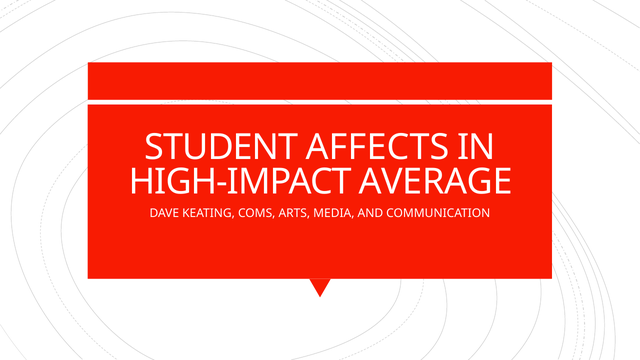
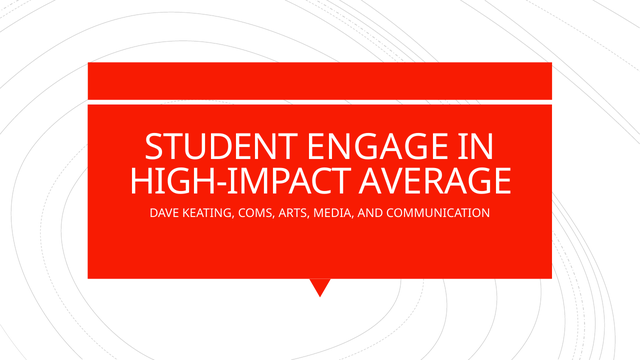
AFFECTS: AFFECTS -> ENGAGE
